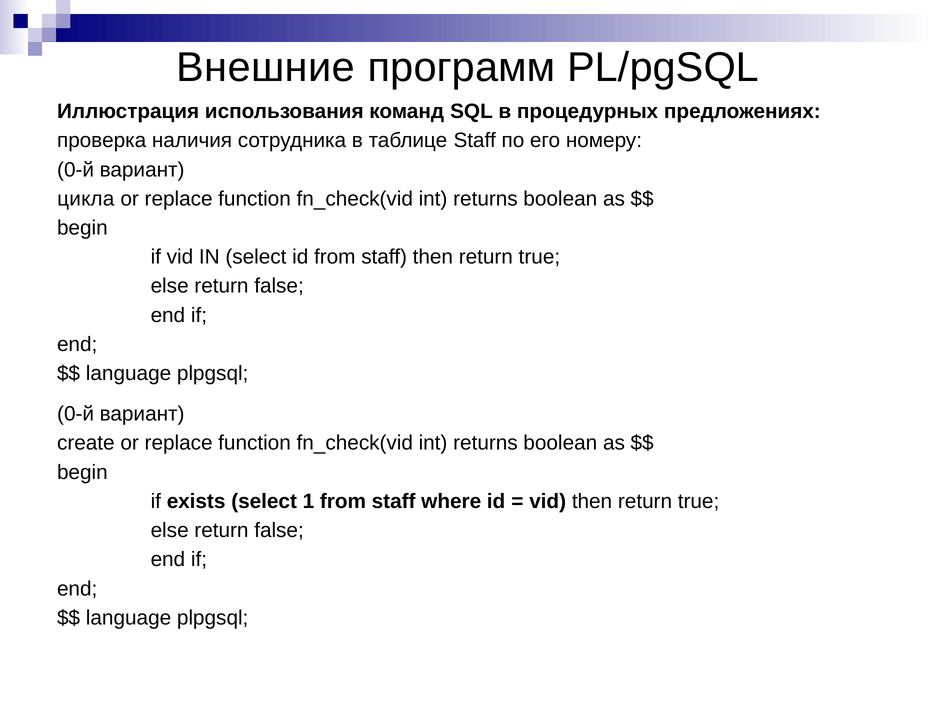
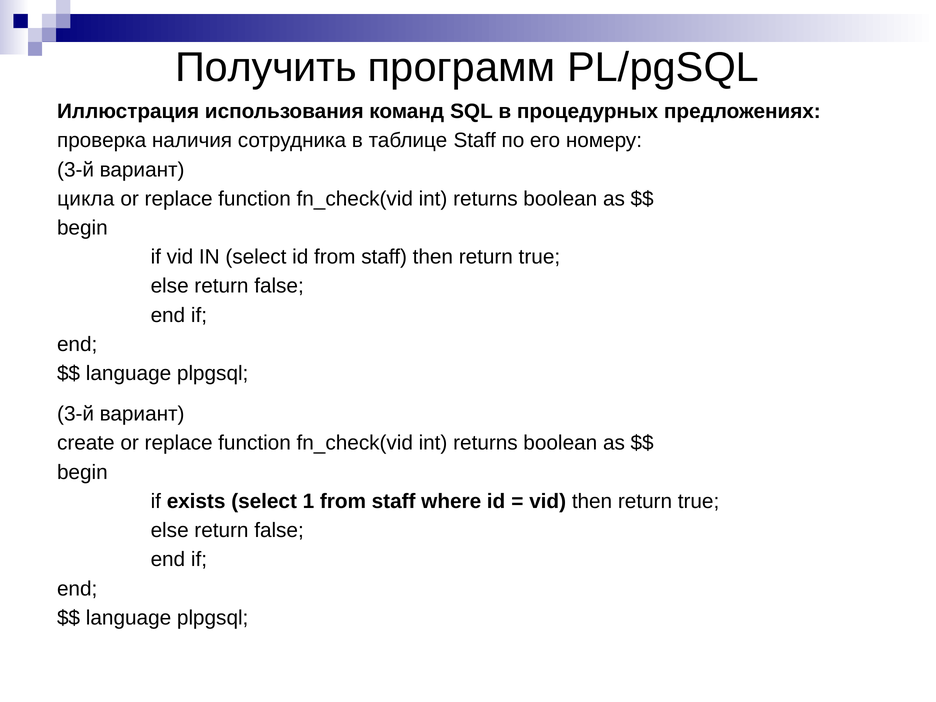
Внешние: Внешние -> Получить
0-й at (76, 170): 0-й -> 3-й
0-й at (76, 414): 0-й -> 3-й
